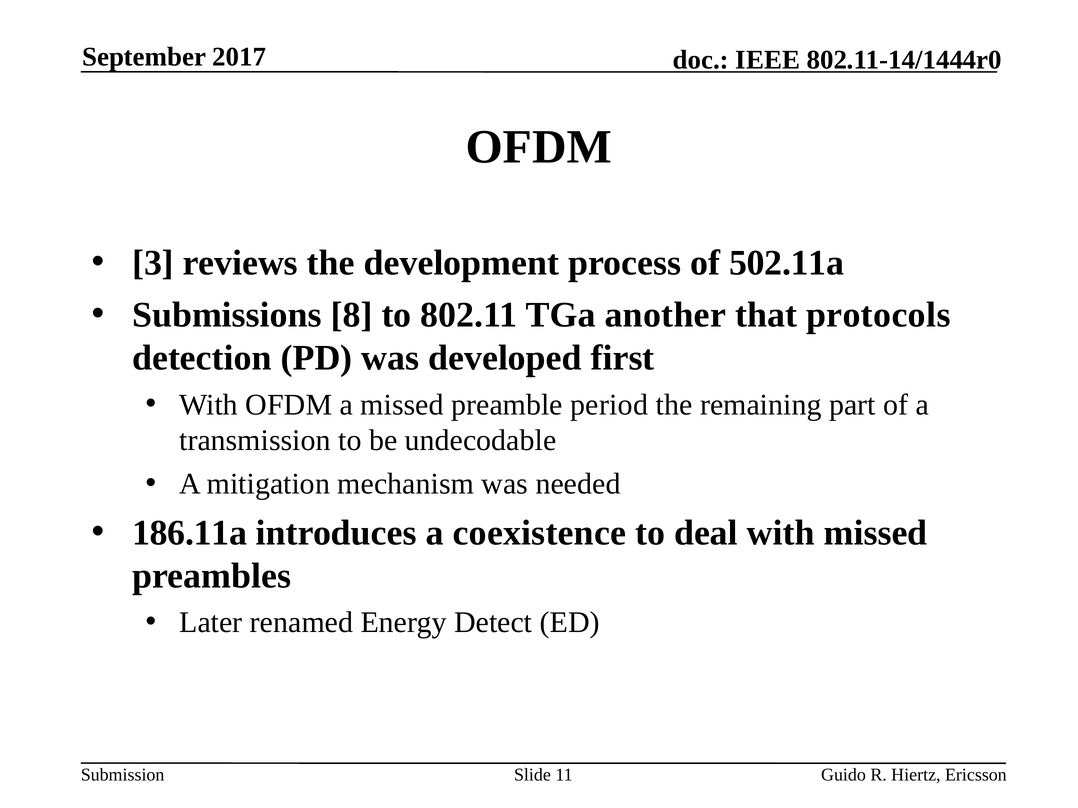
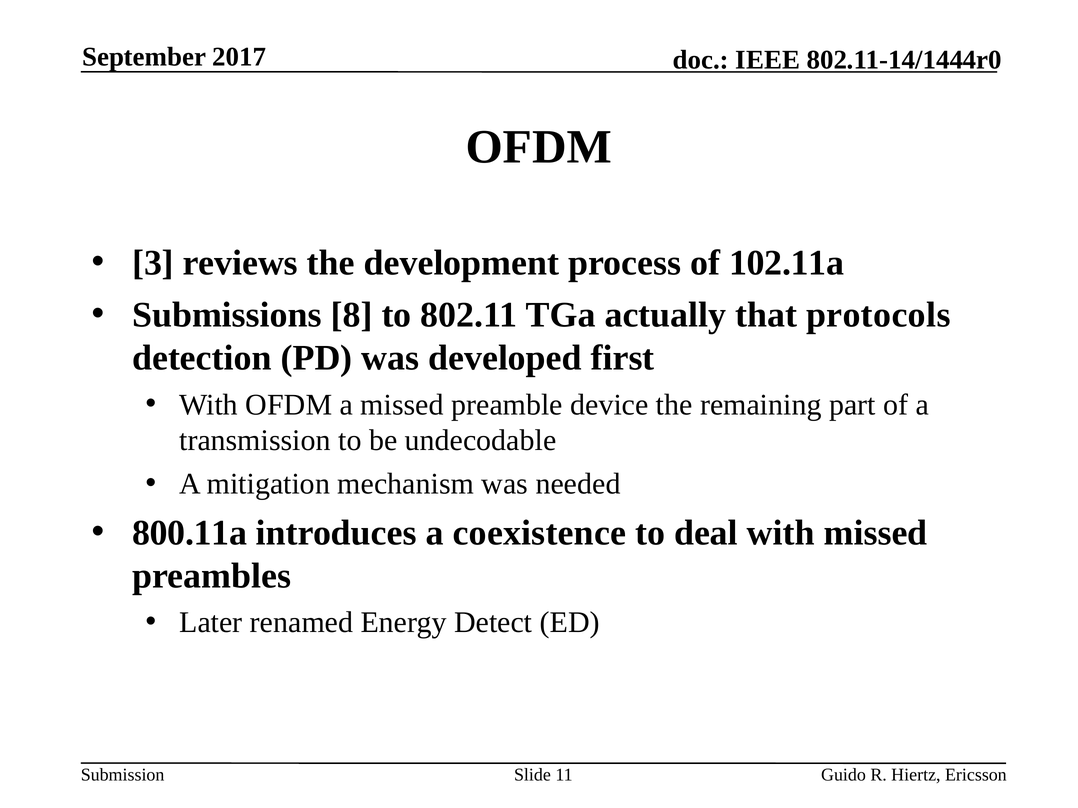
502.11a: 502.11a -> 102.11a
another: another -> actually
period: period -> device
186.11a: 186.11a -> 800.11a
